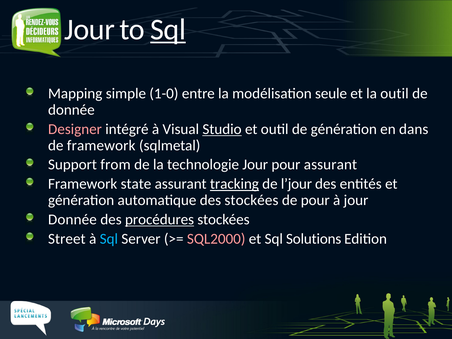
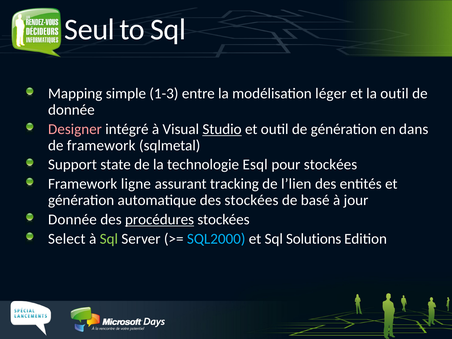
Jour at (90, 30): Jour -> Seul
Sql at (168, 30) underline: present -> none
1-0: 1-0 -> 1-3
seule: seule -> léger
from: from -> state
technologie Jour: Jour -> Esql
pour assurant: assurant -> stockées
state: state -> ligne
tracking underline: present -> none
l’jour: l’jour -> l’lien
de pour: pour -> basé
Street: Street -> Select
Sql at (109, 239) colour: light blue -> light green
SQL2000 colour: pink -> light blue
